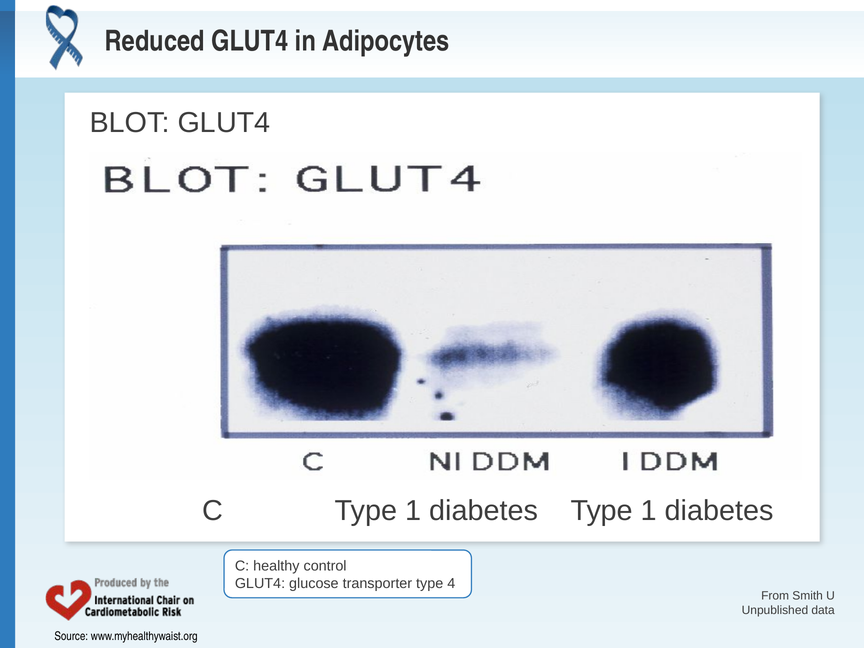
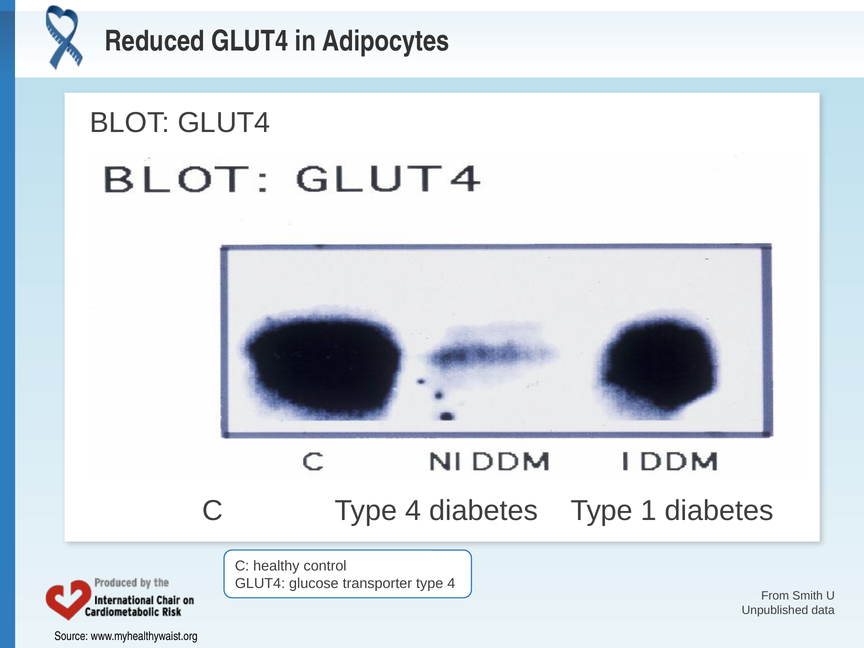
C Type 1: 1 -> 4
